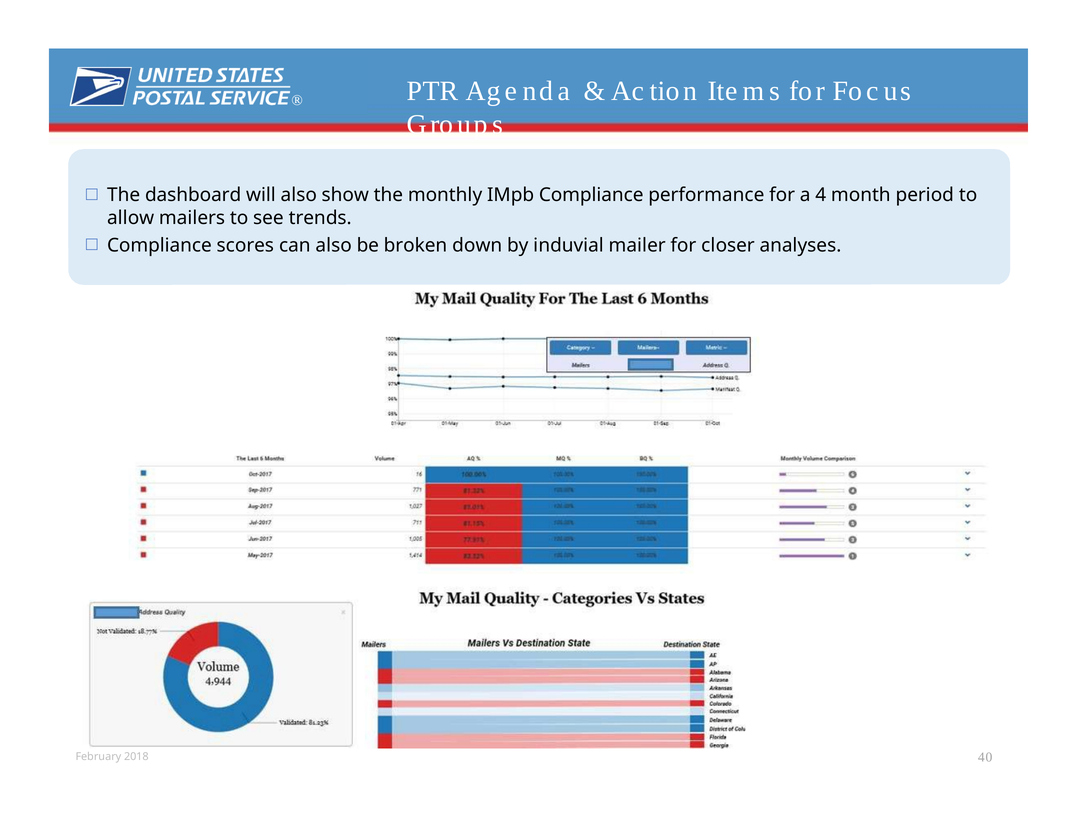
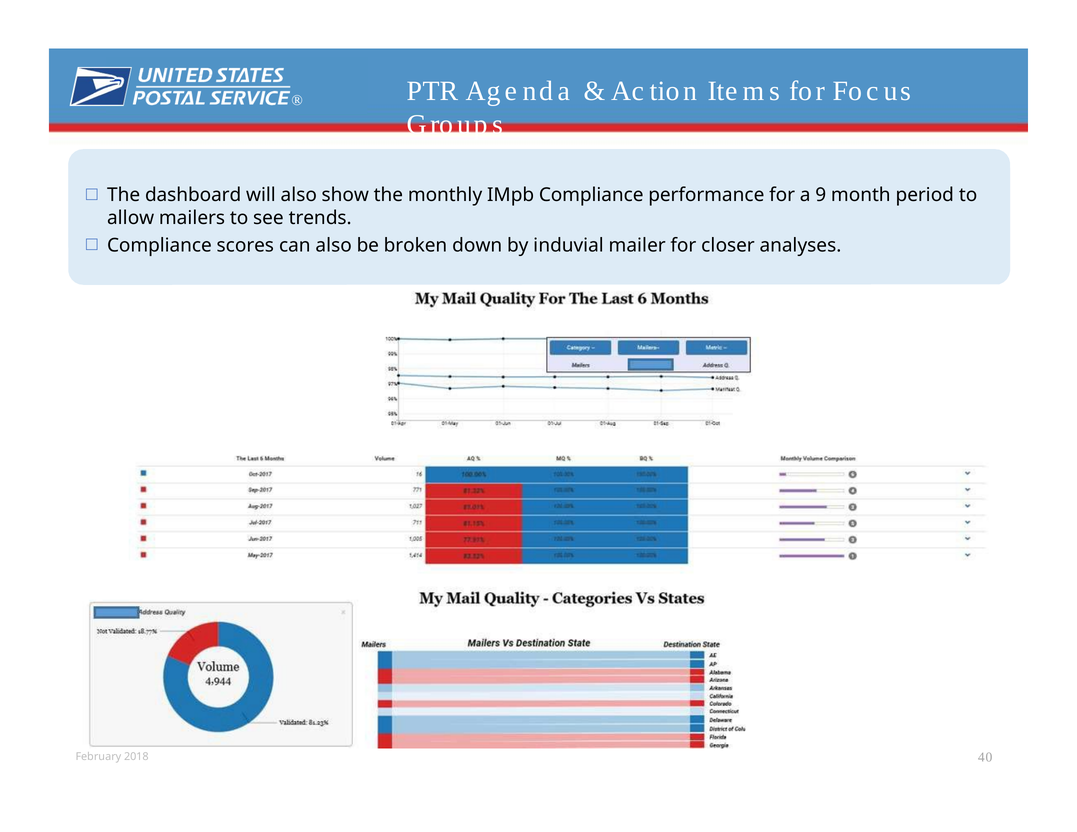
4: 4 -> 9
